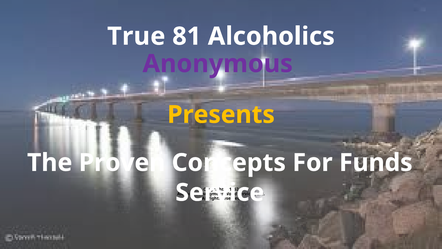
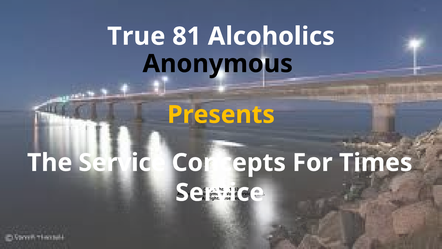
Anonymous at (218, 64) colour: purple -> black
The Proven: Proven -> Service
Funds: Funds -> Times
